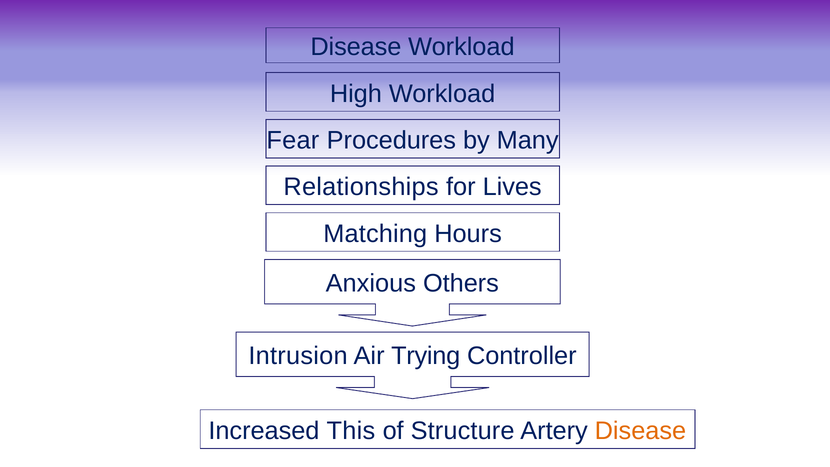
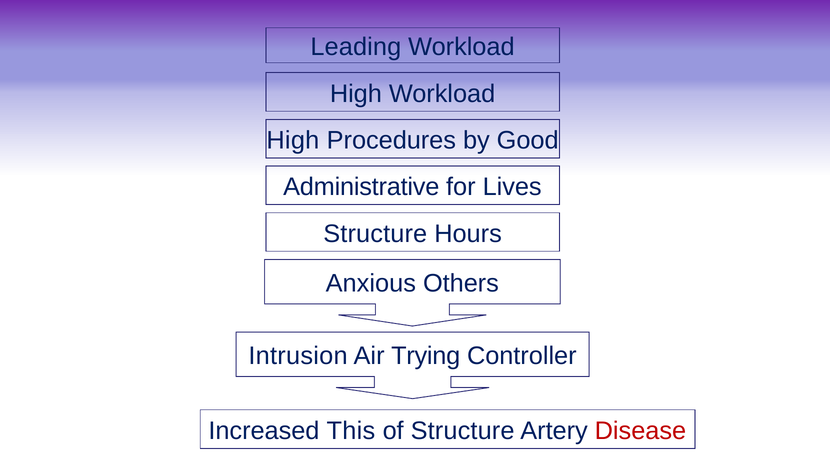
Disease at (356, 47): Disease -> Leading
Fear at (293, 140): Fear -> High
Many: Many -> Good
Relationships: Relationships -> Administrative
Matching at (375, 234): Matching -> Structure
Disease at (640, 431) colour: orange -> red
